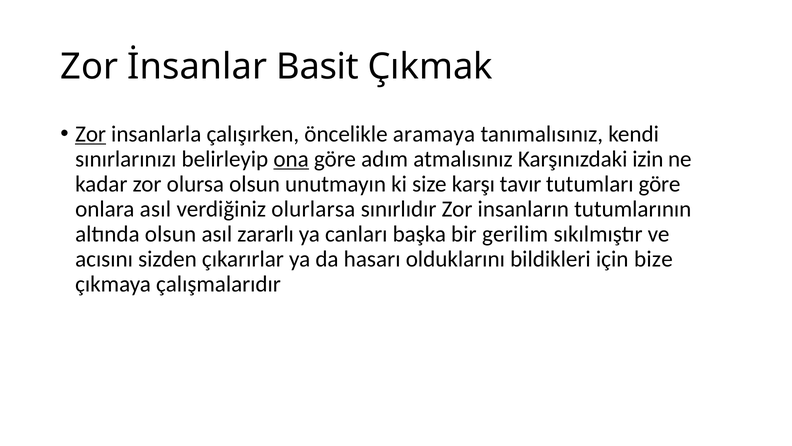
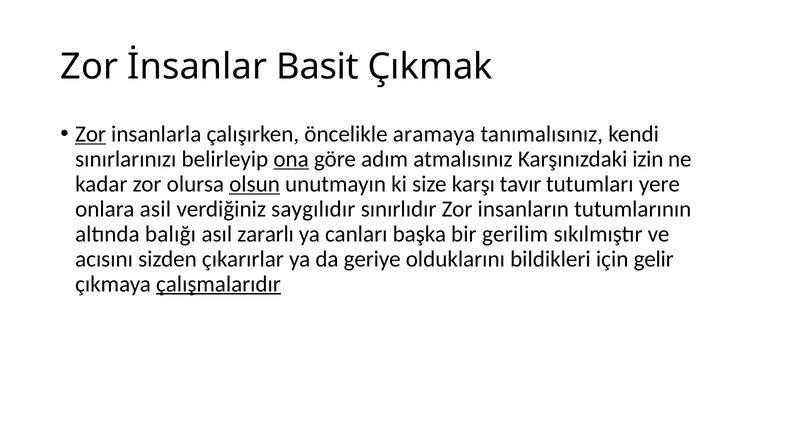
olsun at (255, 184) underline: none -> present
tutumları göre: göre -> yere
onlara asıl: asıl -> asil
olurlarsa: olurlarsa -> saygılıdır
altında olsun: olsun -> balığı
hasarı: hasarı -> geriye
bize: bize -> gelir
çalışmalarıdır underline: none -> present
